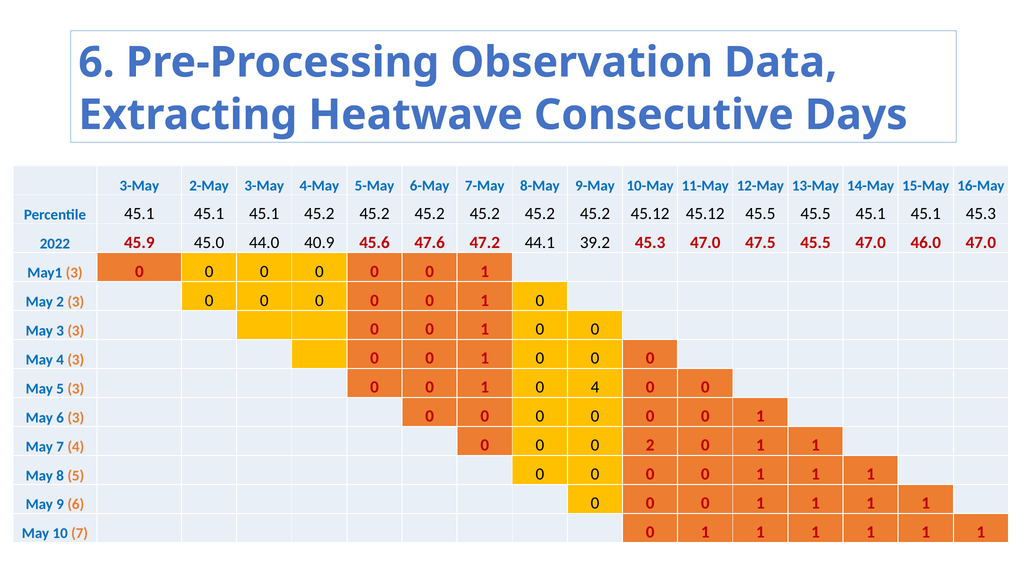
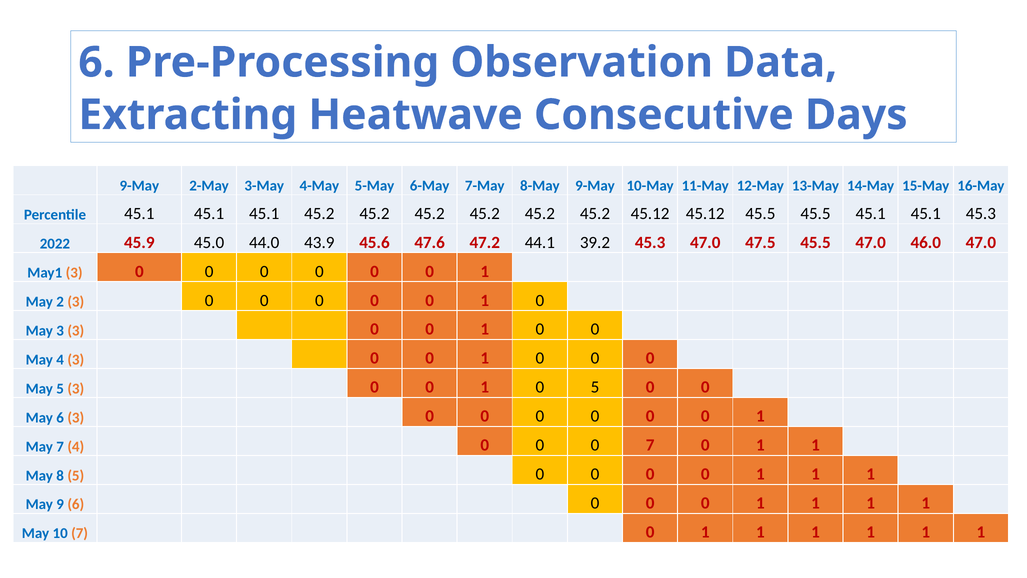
3-May at (139, 186): 3-May -> 9-May
40.9: 40.9 -> 43.9
0 4: 4 -> 5
0 2: 2 -> 7
